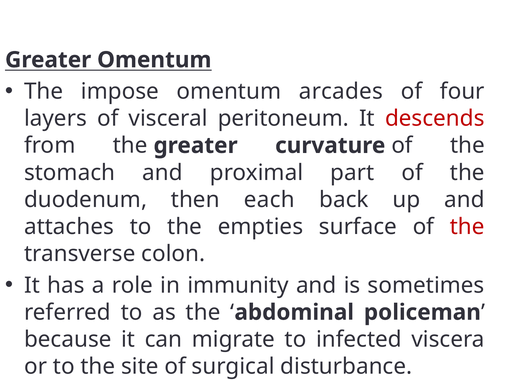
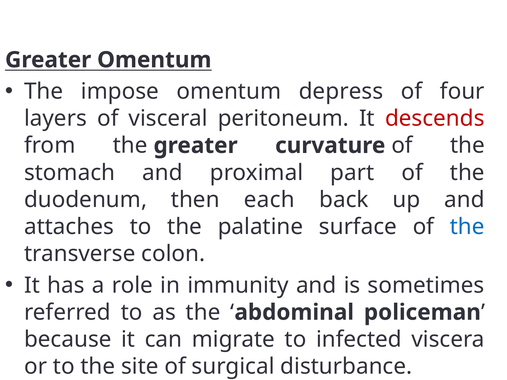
arcades: arcades -> depress
empties: empties -> palatine
the at (467, 227) colour: red -> blue
